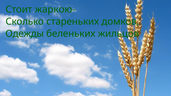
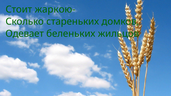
Одежды: Одежды -> Одевает
